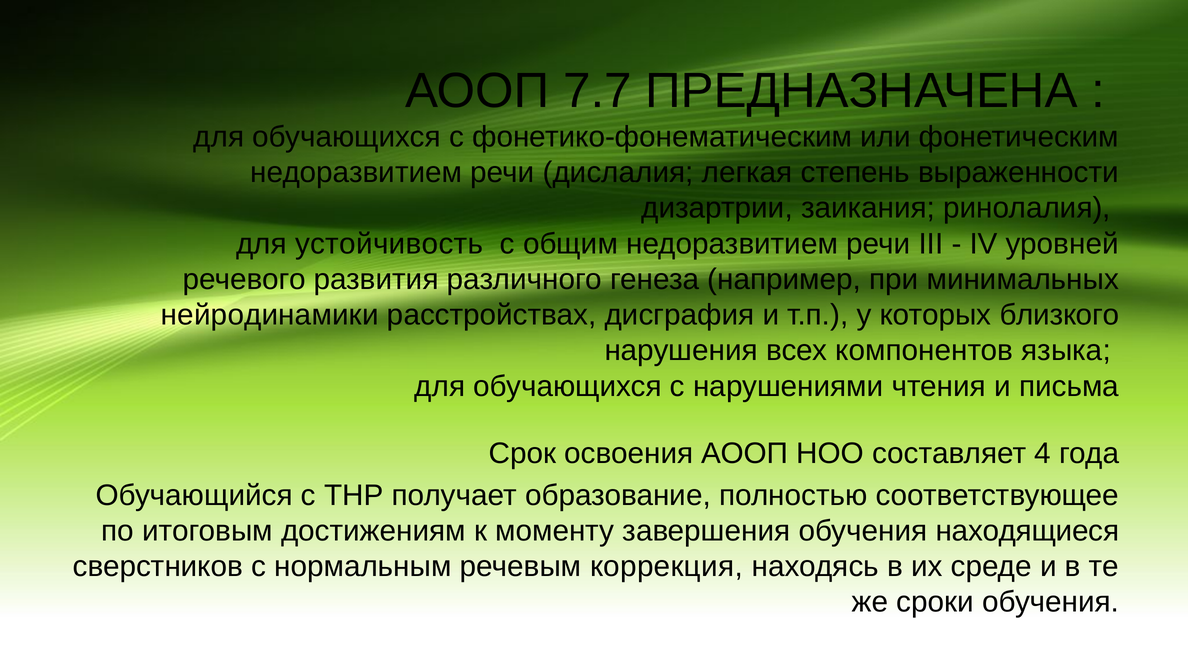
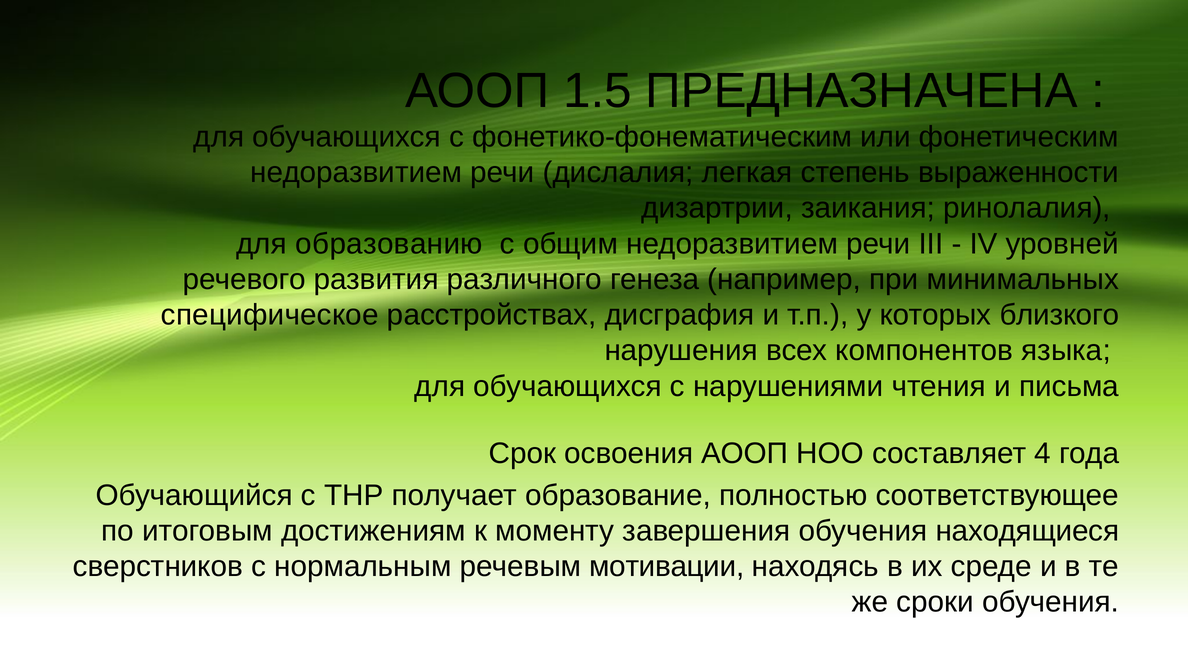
7.7: 7.7 -> 1.5
устойчивость: устойчивость -> образованию
нейродинамики: нейродинамики -> специфическое
коррекция: коррекция -> мотивации
